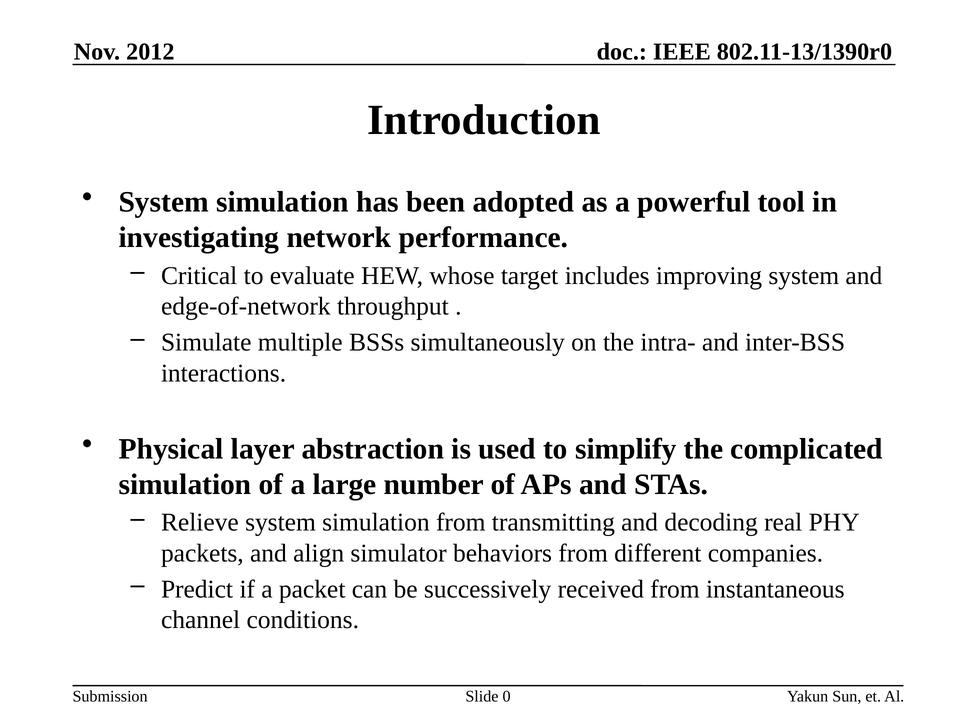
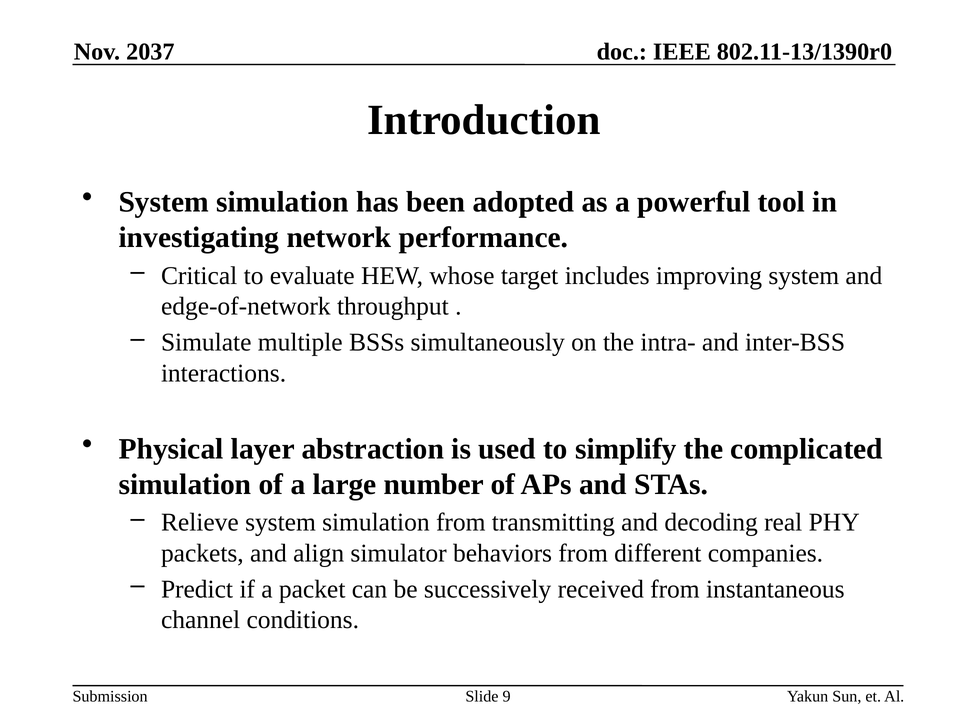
2012: 2012 -> 2037
0: 0 -> 9
